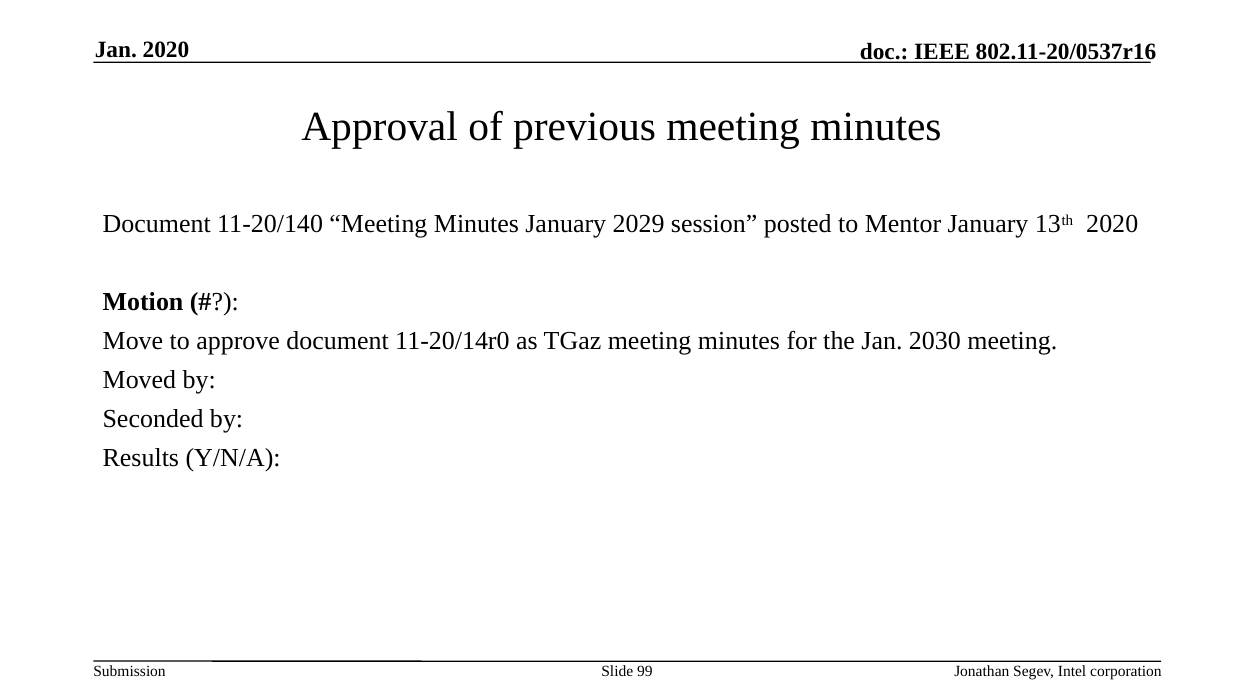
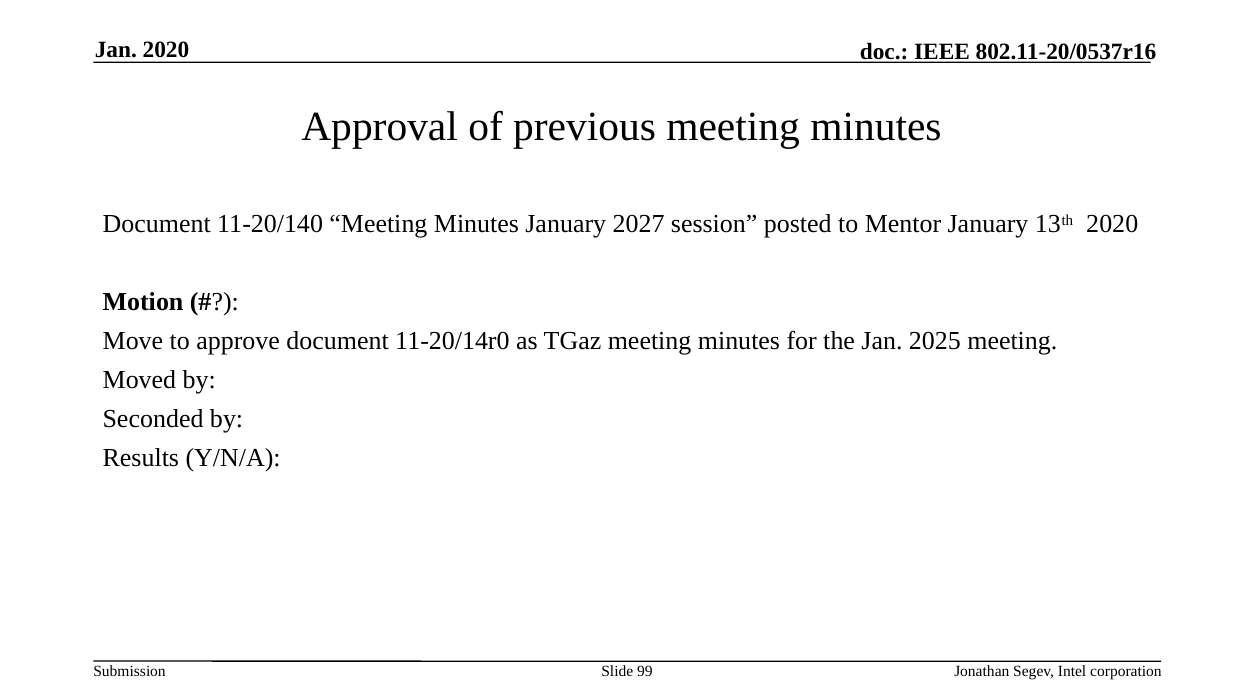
2029: 2029 -> 2027
2030: 2030 -> 2025
